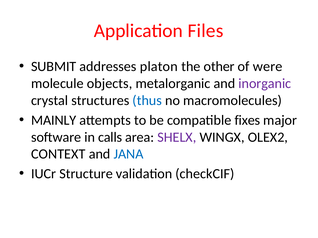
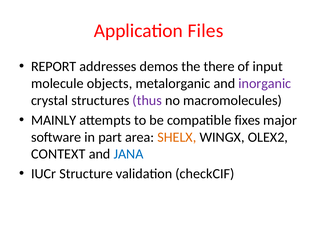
SUBMIT: SUBMIT -> REPORT
platon: platon -> demos
other: other -> there
were: were -> input
thus colour: blue -> purple
calls: calls -> part
SHELX colour: purple -> orange
